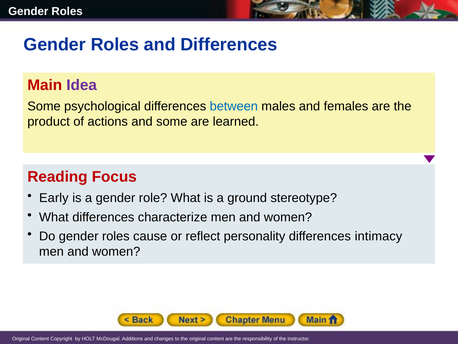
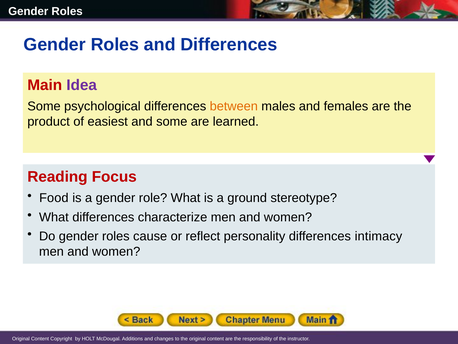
between colour: blue -> orange
actions: actions -> easiest
Early: Early -> Food
